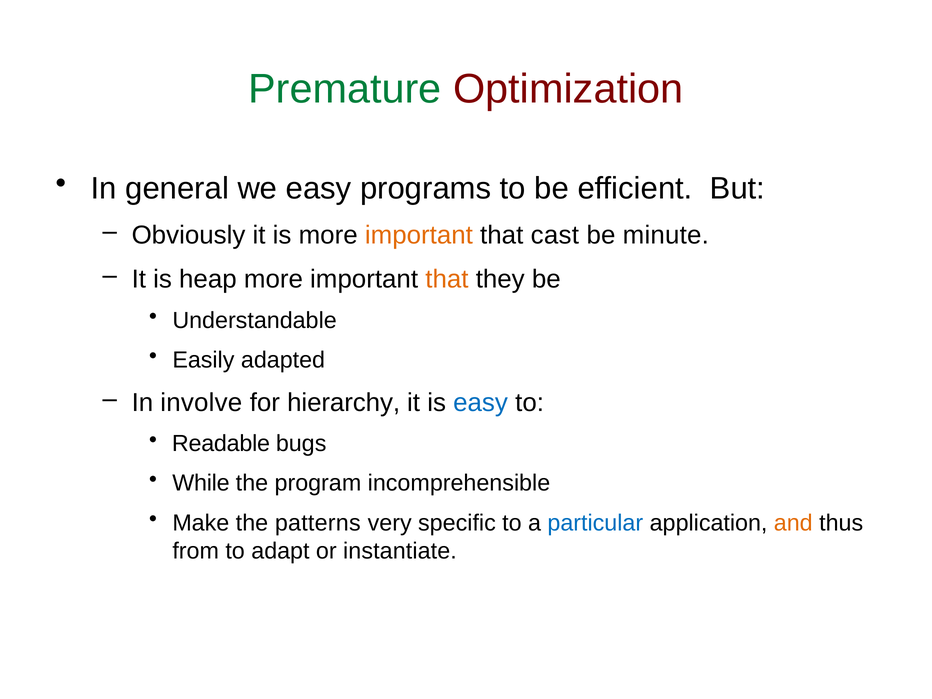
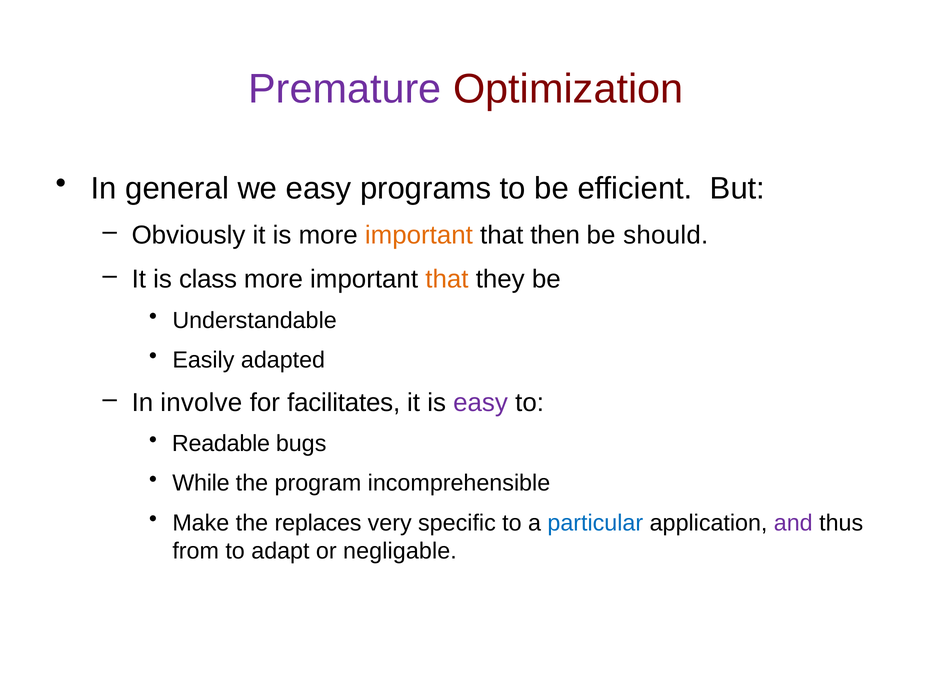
Premature colour: green -> purple
cast: cast -> then
minute: minute -> should
heap: heap -> class
hierarchy: hierarchy -> facilitates
easy at (481, 403) colour: blue -> purple
patterns: patterns -> replaces
and colour: orange -> purple
instantiate: instantiate -> negligable
